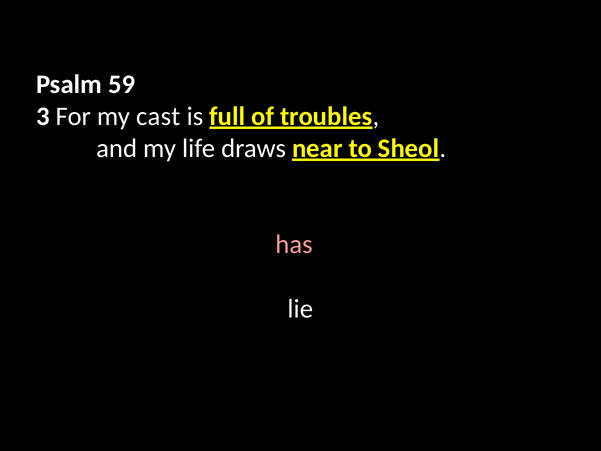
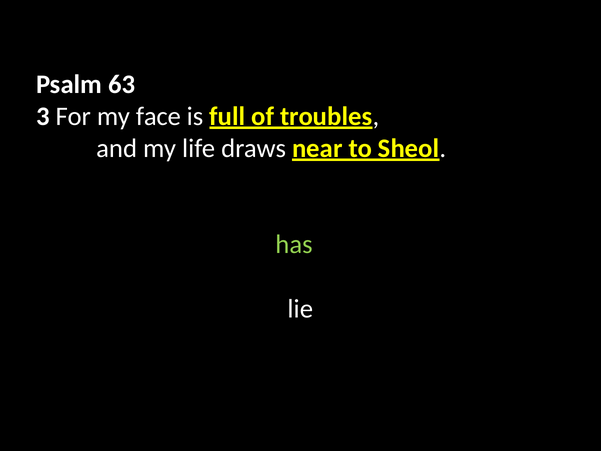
59: 59 -> 63
cast: cast -> face
has colour: pink -> light green
